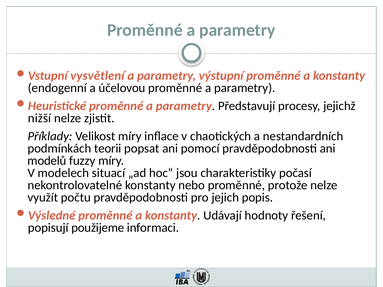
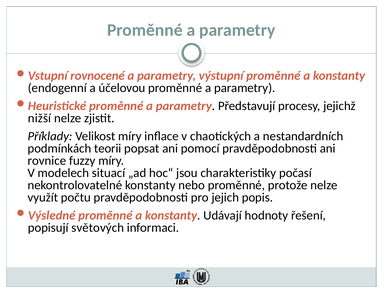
vysvětlení: vysvětlení -> rovnocené
modelů: modelů -> rovnice
použijeme: použijeme -> světových
